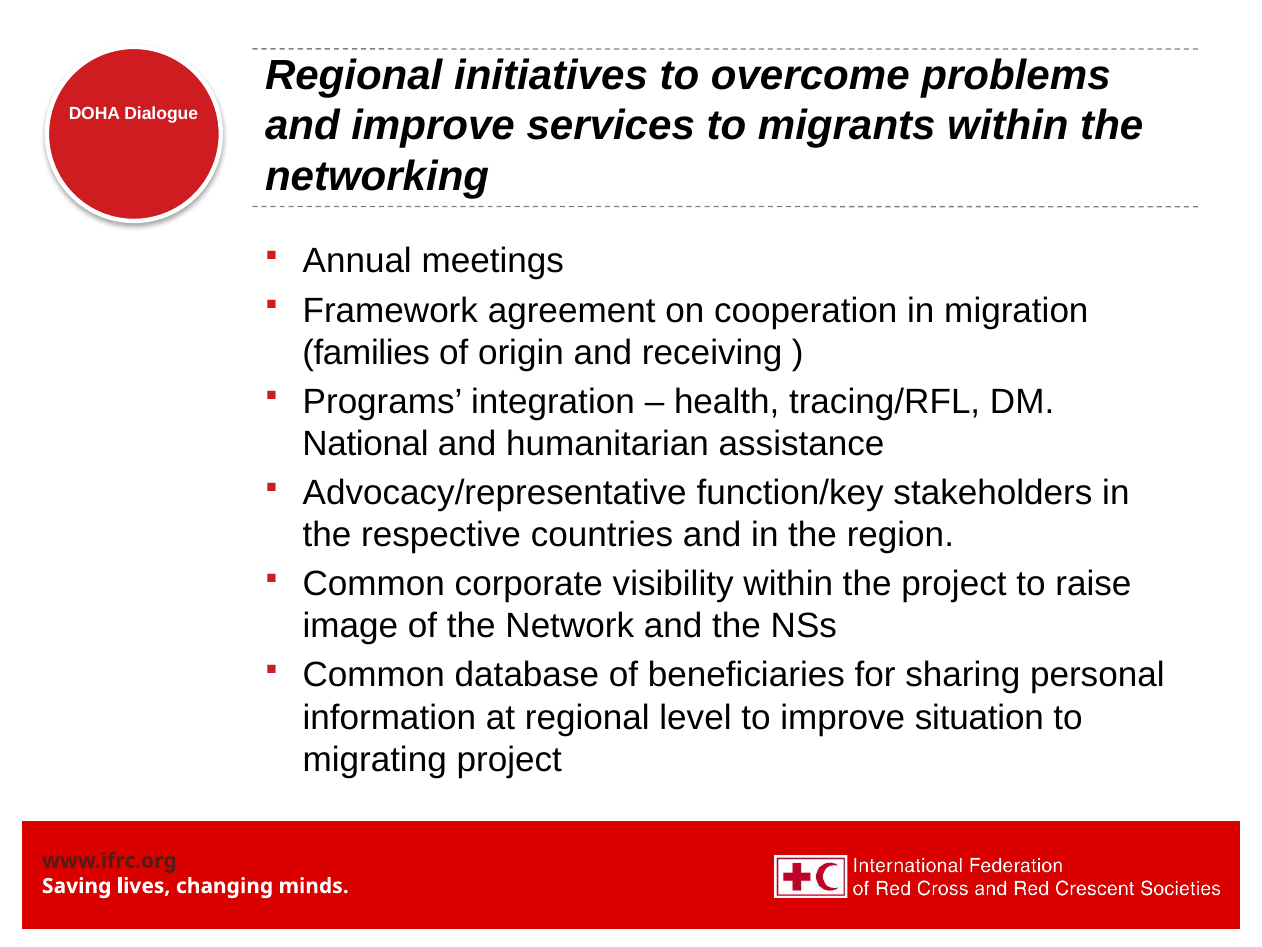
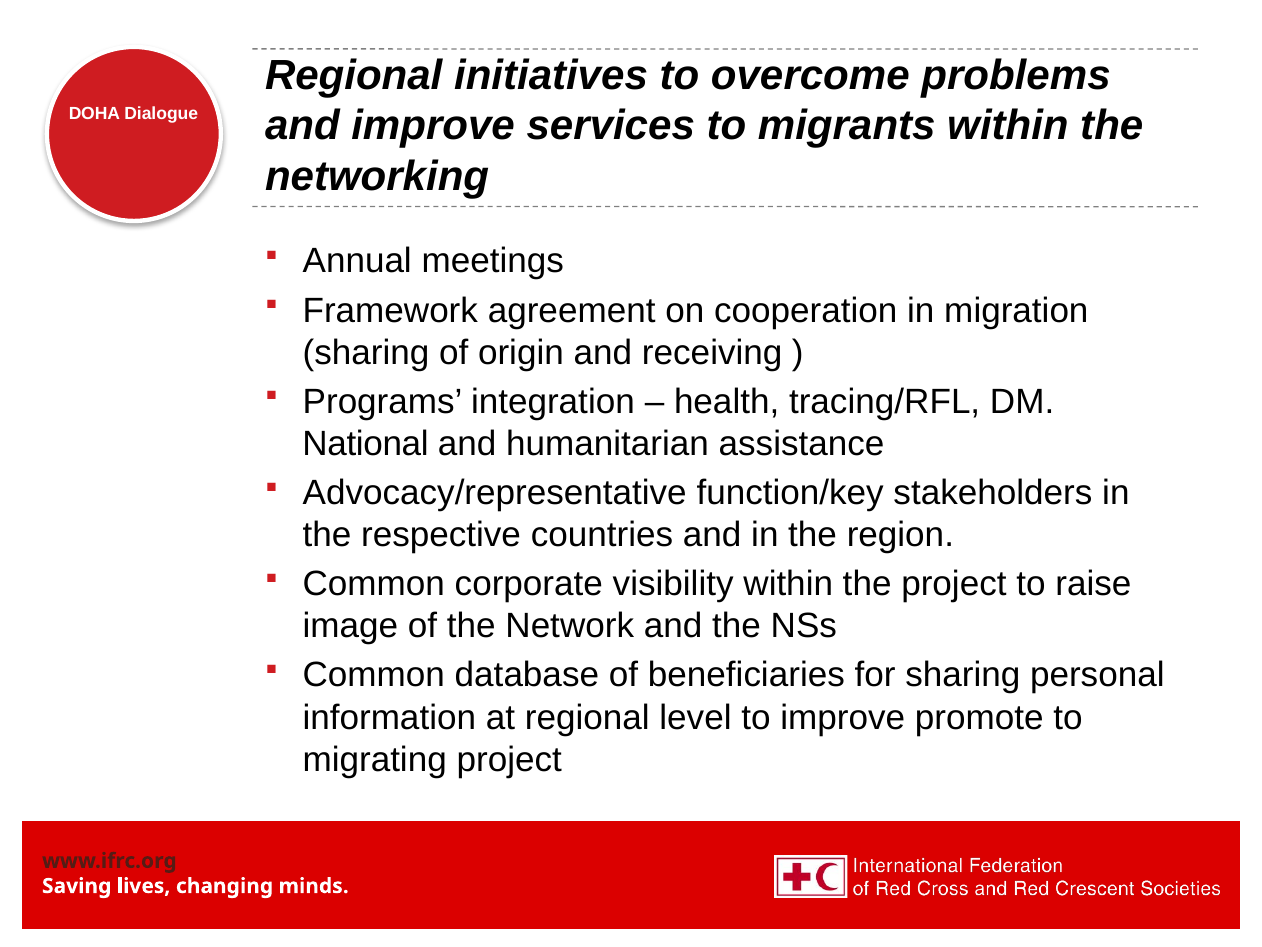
families at (366, 352): families -> sharing
situation: situation -> promote
